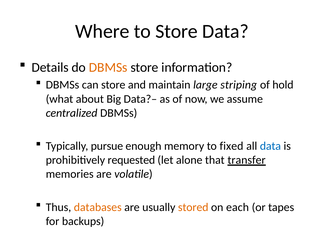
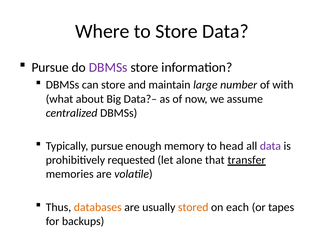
Details at (50, 67): Details -> Pursue
DBMSs at (108, 67) colour: orange -> purple
striping: striping -> number
hold: hold -> with
fixed: fixed -> head
data at (270, 146) colour: blue -> purple
